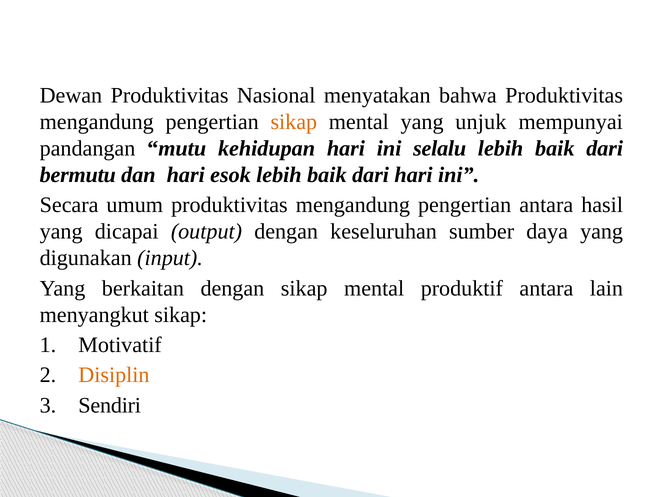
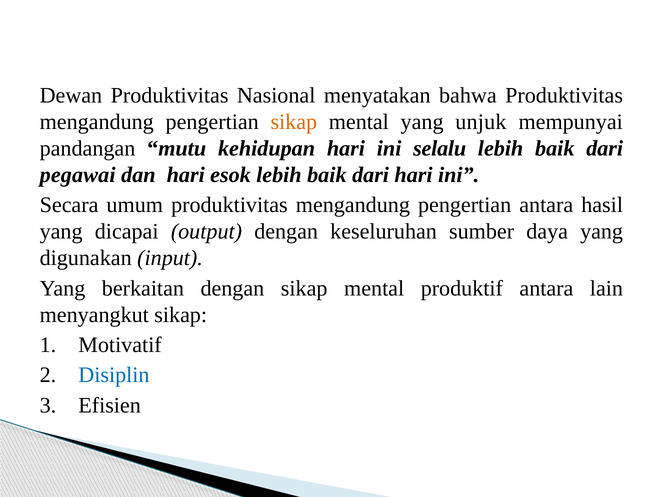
bermutu: bermutu -> pegawai
Disiplin colour: orange -> blue
Sendiri: Sendiri -> Efisien
